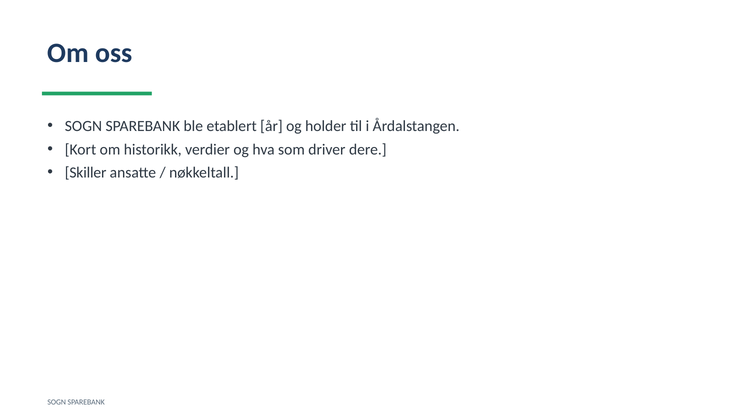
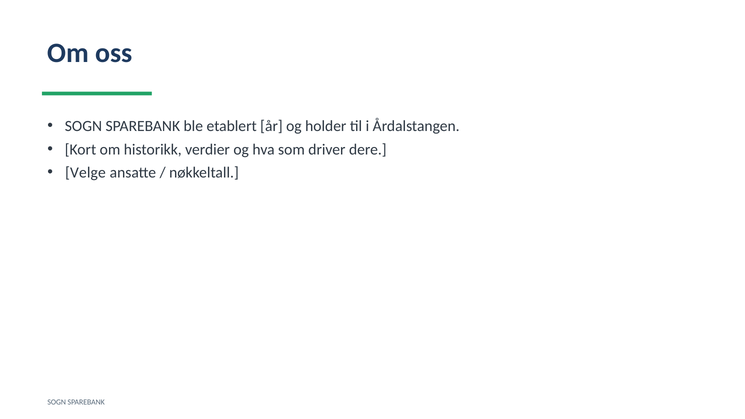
Skiller: Skiller -> Velge
